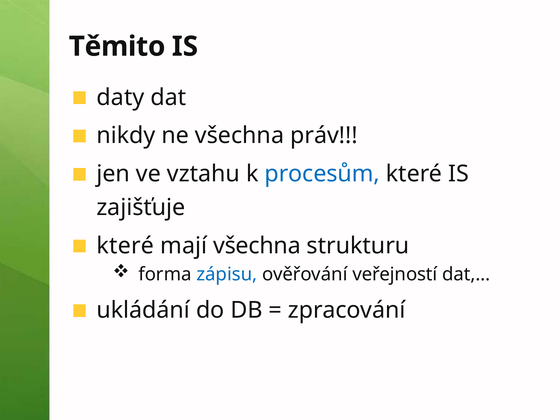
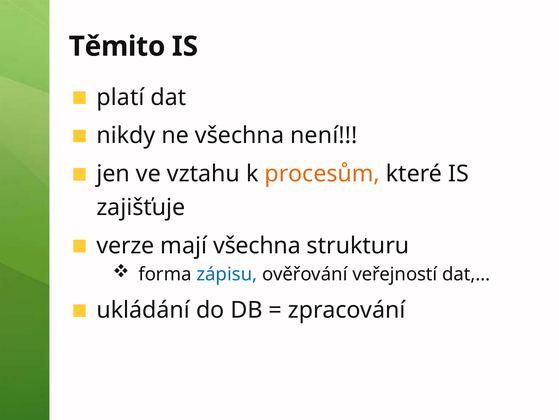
daty: daty -> platí
práv: práv -> není
procesům colour: blue -> orange
které at (125, 245): které -> verze
